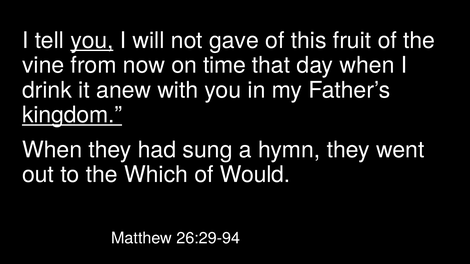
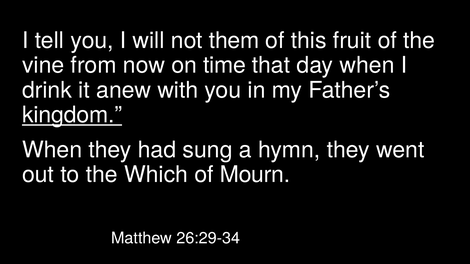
you at (92, 41) underline: present -> none
gave: gave -> them
Would: Would -> Mourn
26:29-94: 26:29-94 -> 26:29-34
